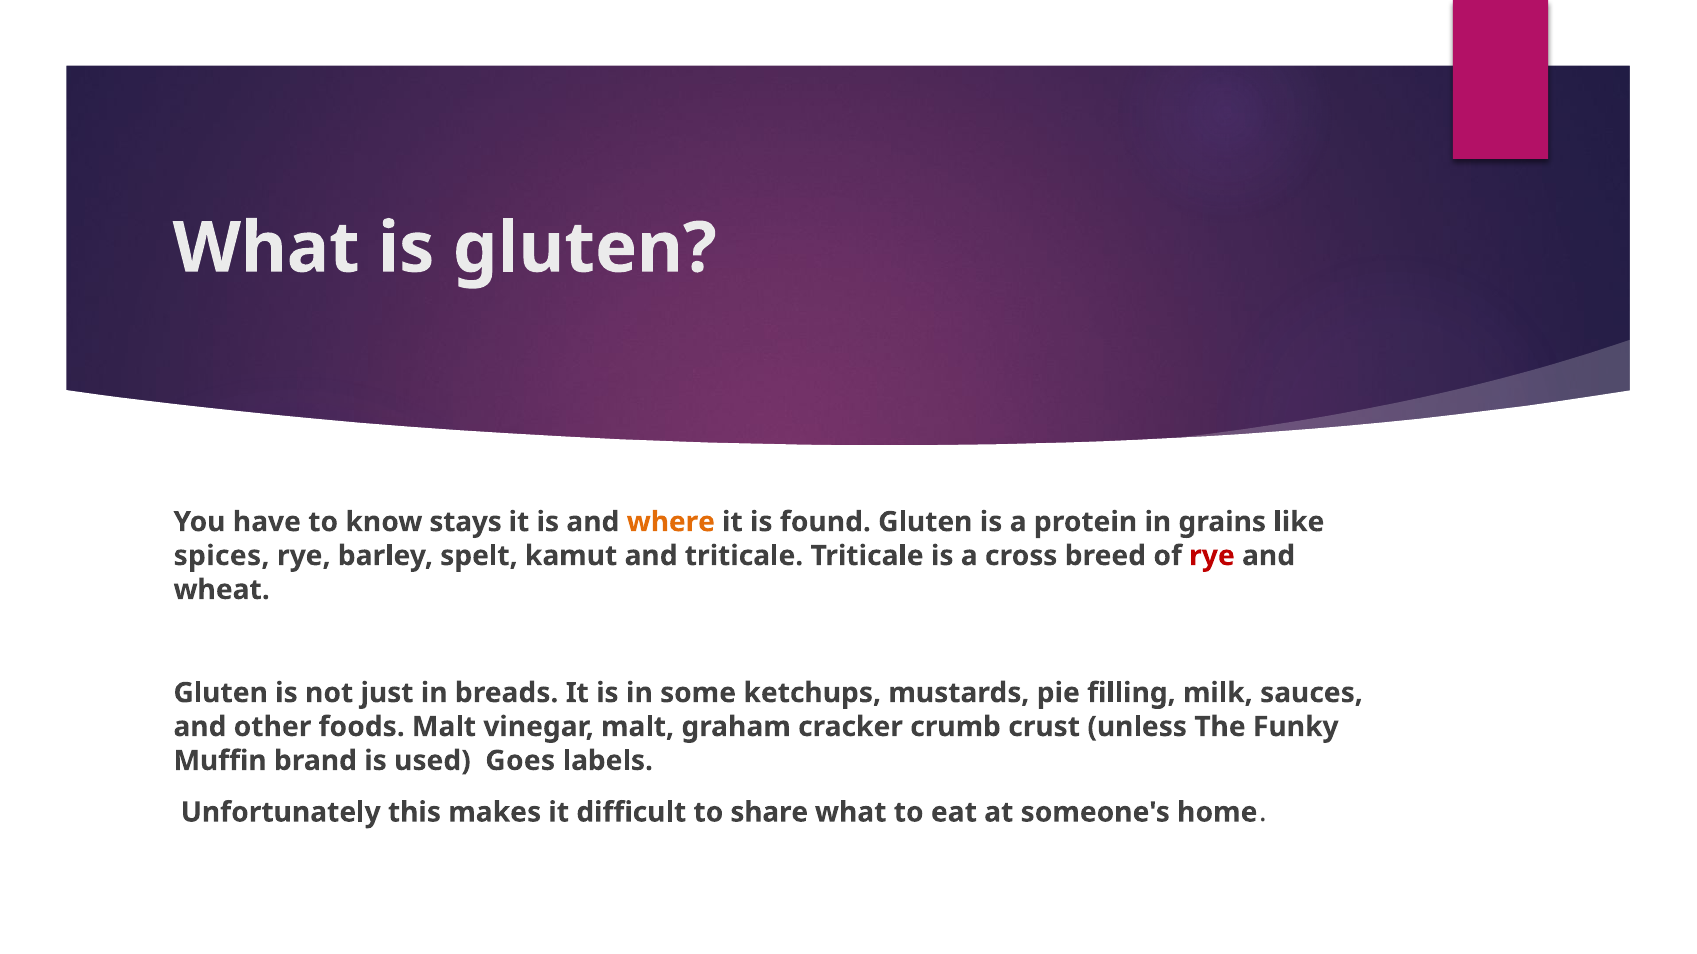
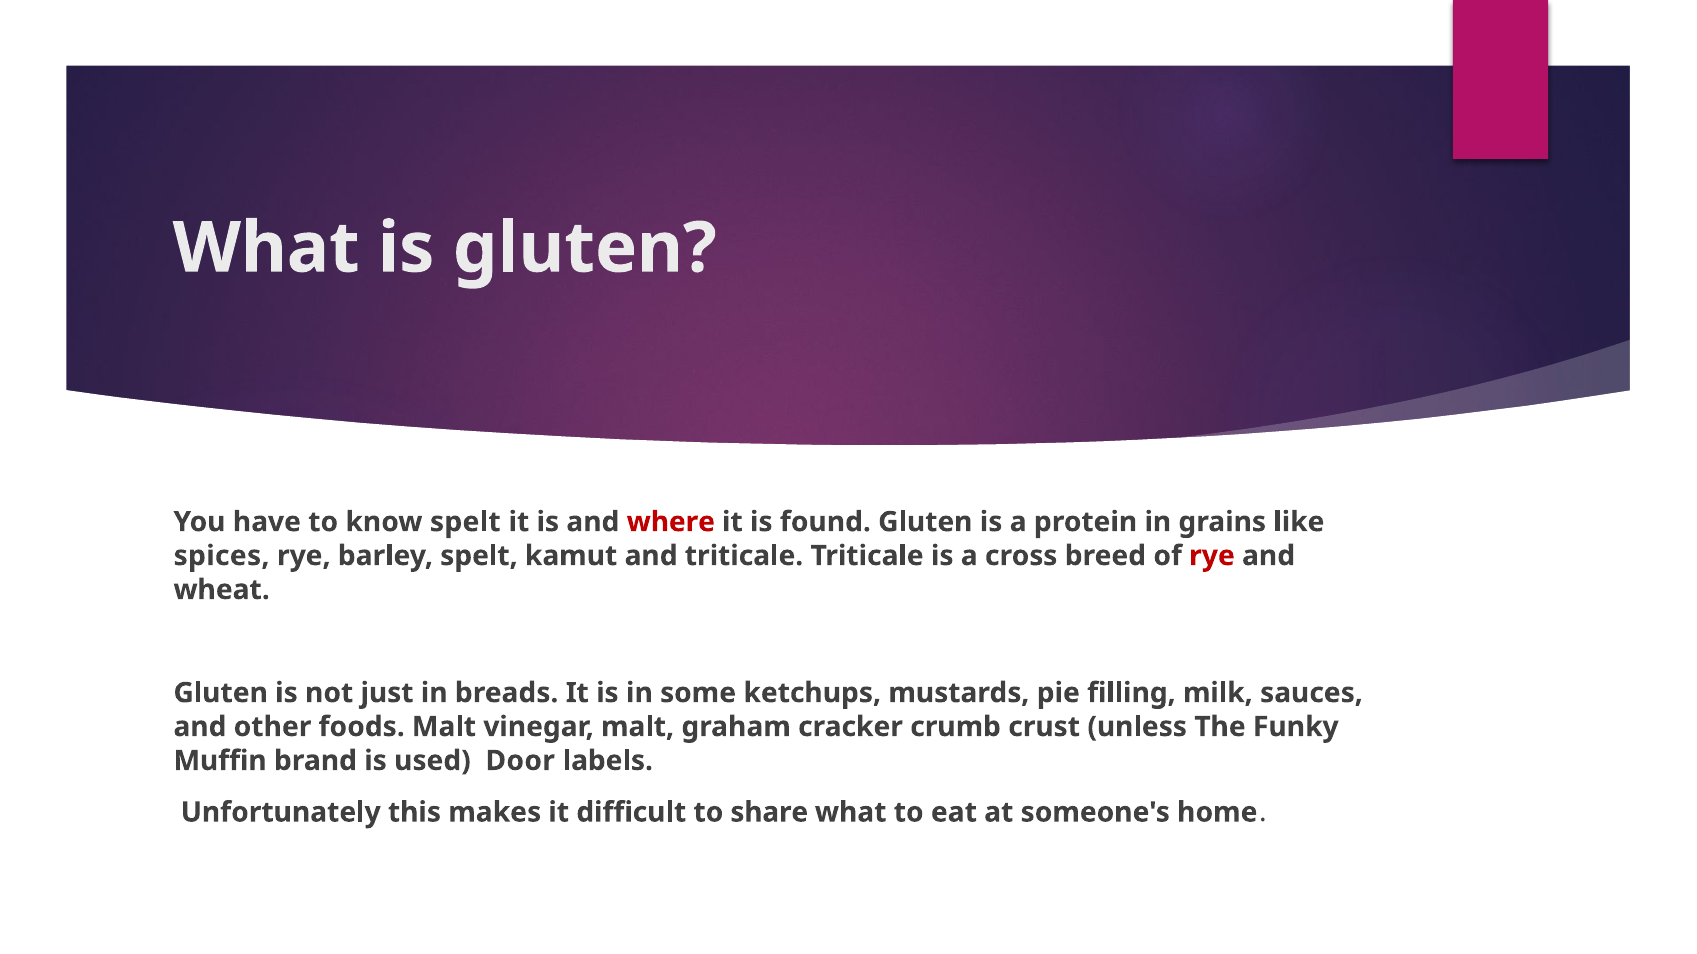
know stays: stays -> spelt
where colour: orange -> red
Goes: Goes -> Door
